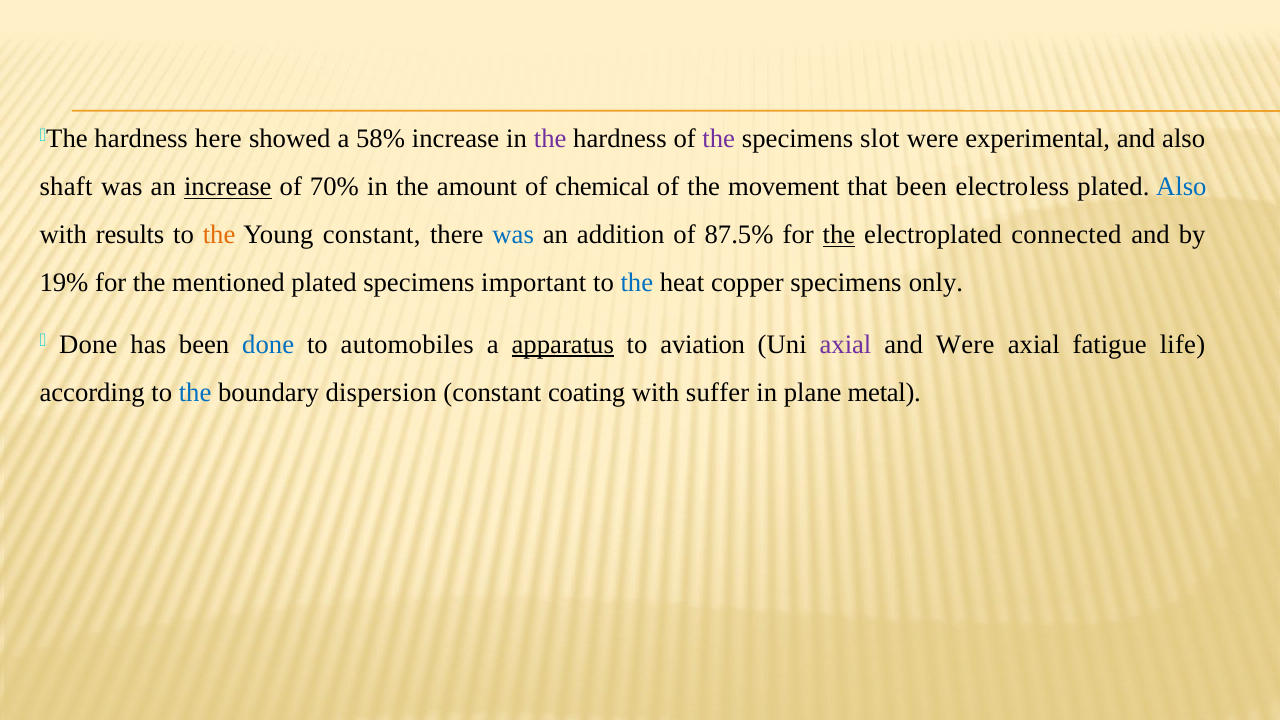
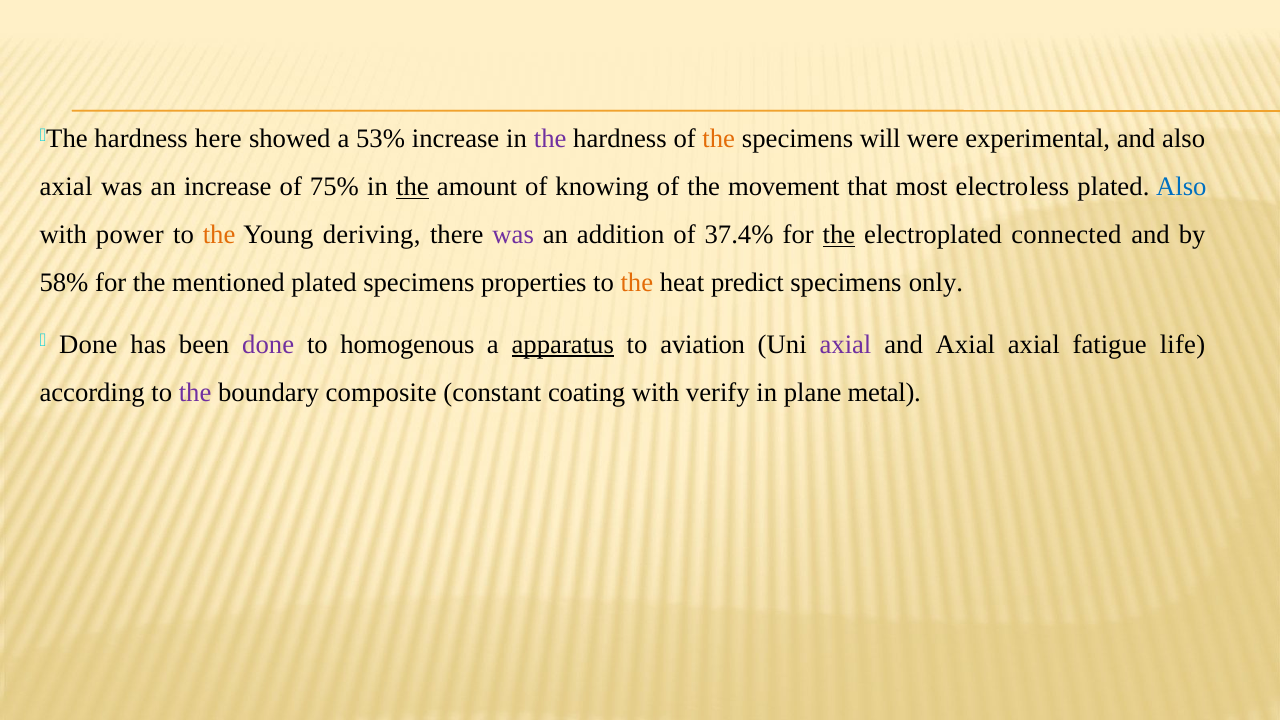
58%: 58% -> 53%
the at (719, 139) colour: purple -> orange
slot: slot -> will
shaft at (66, 187): shaft -> axial
increase at (228, 187) underline: present -> none
70%: 70% -> 75%
the at (412, 187) underline: none -> present
chemical: chemical -> knowing
that been: been -> most
results: results -> power
Young constant: constant -> deriving
was at (513, 235) colour: blue -> purple
87.5%: 87.5% -> 37.4%
19%: 19% -> 58%
important: important -> properties
the at (637, 283) colour: blue -> orange
copper: copper -> predict
done at (268, 344) colour: blue -> purple
automobiles: automobiles -> homogenous
and Were: Were -> Axial
the at (195, 392) colour: blue -> purple
dispersion: dispersion -> composite
suffer: suffer -> verify
